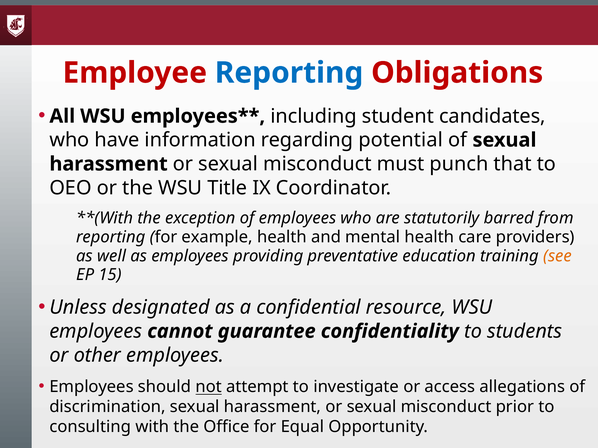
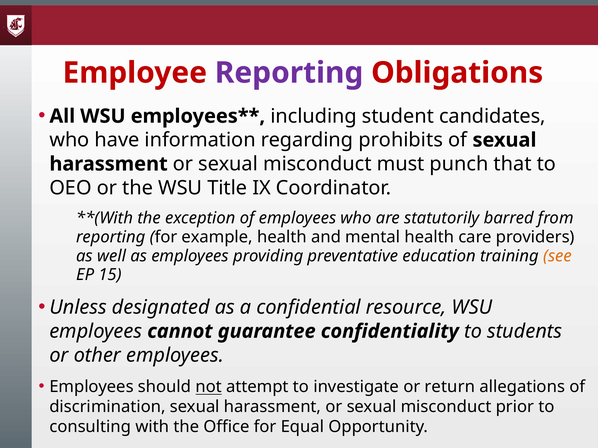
Reporting at (289, 73) colour: blue -> purple
potential: potential -> prohibits
access: access -> return
